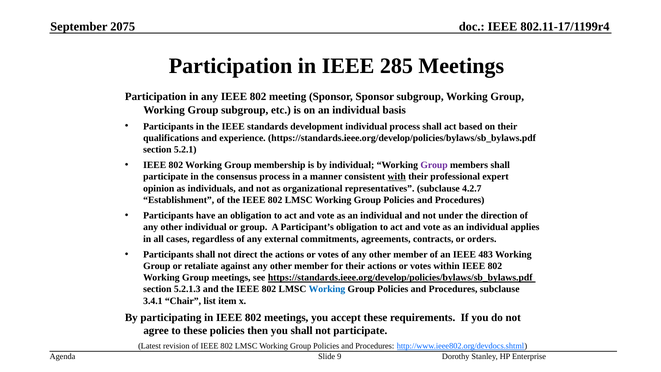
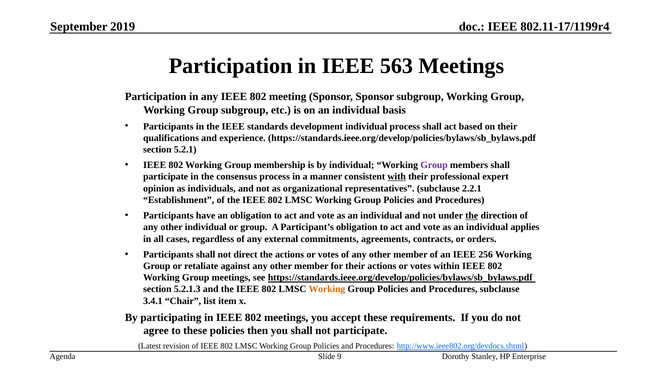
2075: 2075 -> 2019
285: 285 -> 563
4.2.7: 4.2.7 -> 2.2.1
the at (472, 216) underline: none -> present
483: 483 -> 256
Working at (327, 289) colour: blue -> orange
